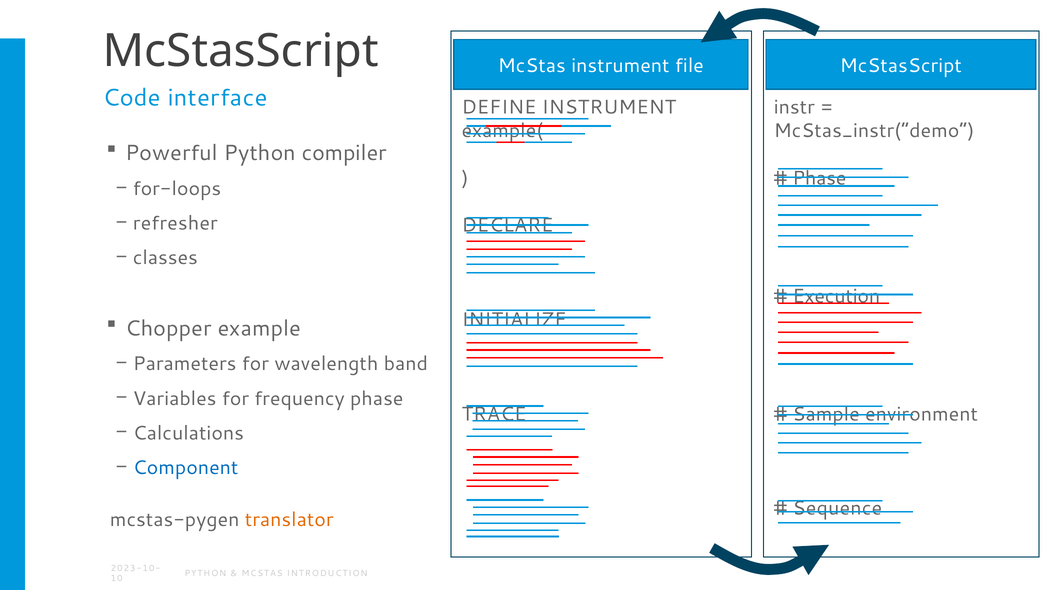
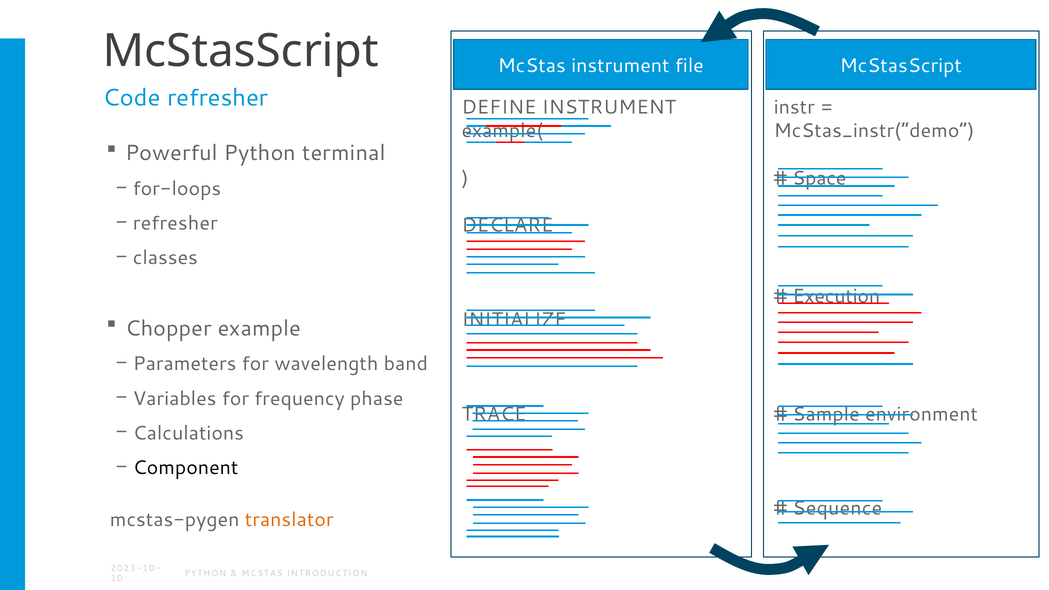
Code interface: interface -> refresher
compiler: compiler -> terminal
Phase at (819, 178): Phase -> Space
Component colour: blue -> black
